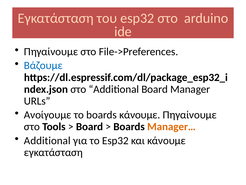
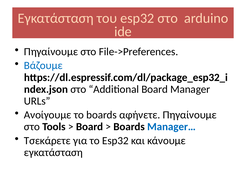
boards κάνουμε: κάνουμε -> αφήνετε
Manager… colour: orange -> blue
Additional at (47, 140): Additional -> Τσεκάρετε
